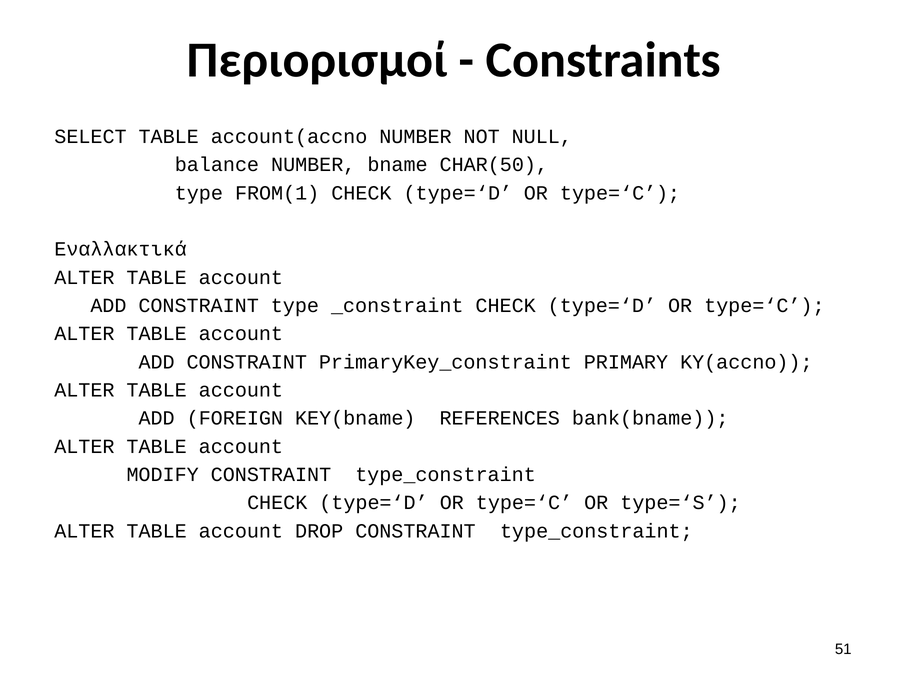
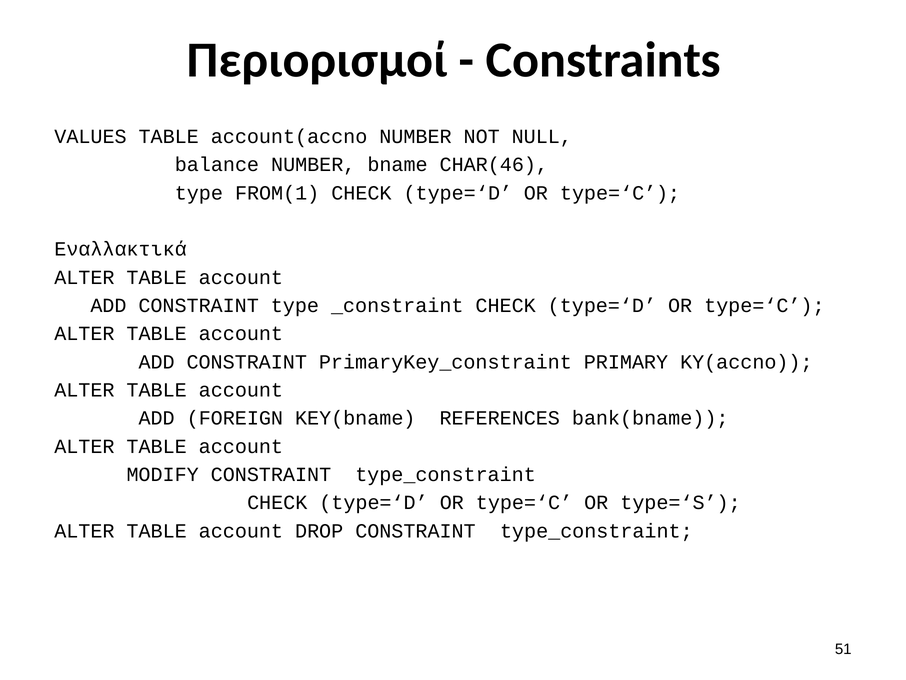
SELECT: SELECT -> VALUES
CHAR(50: CHAR(50 -> CHAR(46
